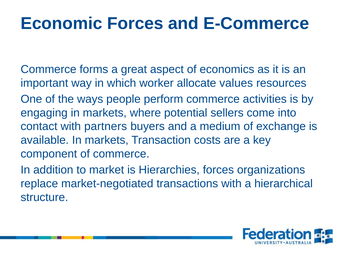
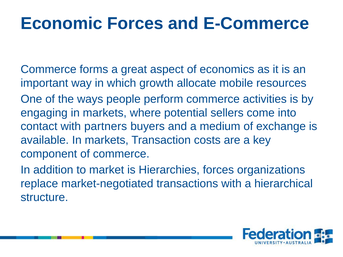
worker: worker -> growth
values: values -> mobile
